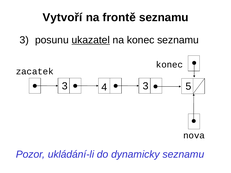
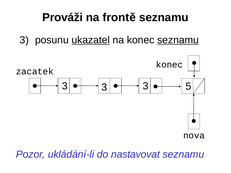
Vytvoří: Vytvoří -> Prováži
seznamu at (178, 40) underline: none -> present
4 at (104, 87): 4 -> 3
dynamicky: dynamicky -> nastavovat
